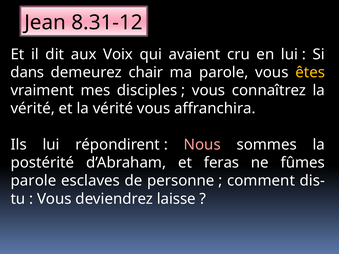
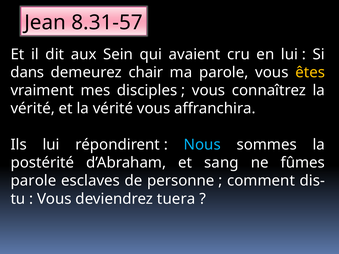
8.31-12: 8.31-12 -> 8.31-57
Voix: Voix -> Sein
Nous colour: pink -> light blue
feras: feras -> sang
laisse: laisse -> tuera
